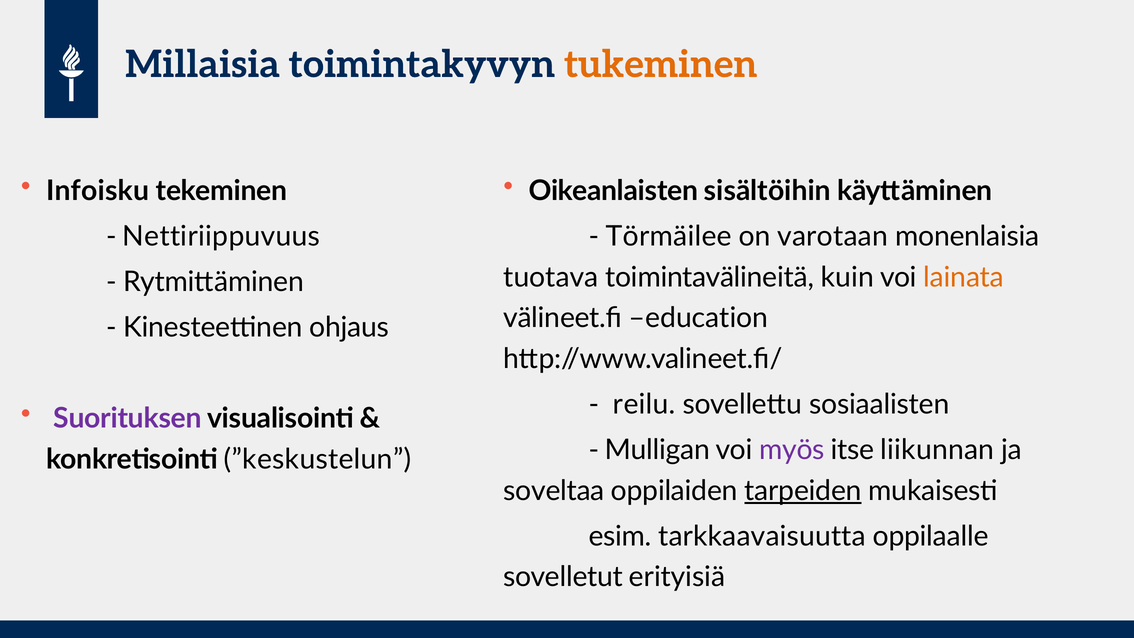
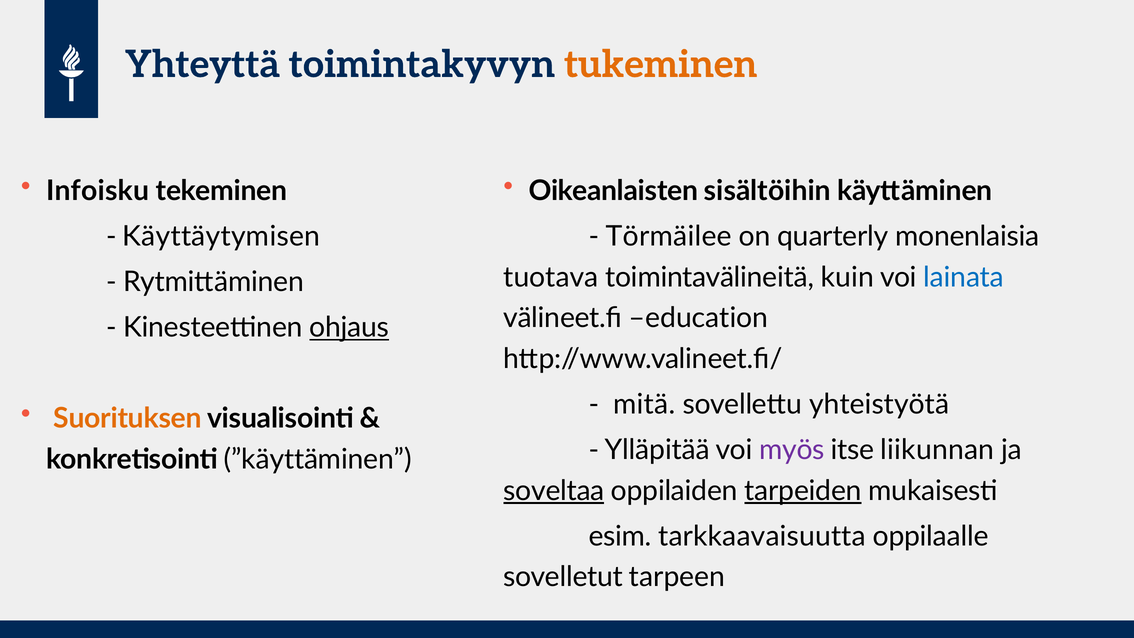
Millaisia: Millaisia -> Yhteyttä
Nettiriippuvuus: Nettiriippuvuus -> Käyttäytymisen
varotaan: varotaan -> quarterly
lainata colour: orange -> blue
ohjaus underline: none -> present
reilu: reilu -> mitä
sosiaalisten: sosiaalisten -> yhteistyötä
Suorituksen colour: purple -> orange
Mulligan: Mulligan -> Ylläpitää
”keskustelun: ”keskustelun -> ”käyttäminen
soveltaa underline: none -> present
erityisiä: erityisiä -> tarpeen
